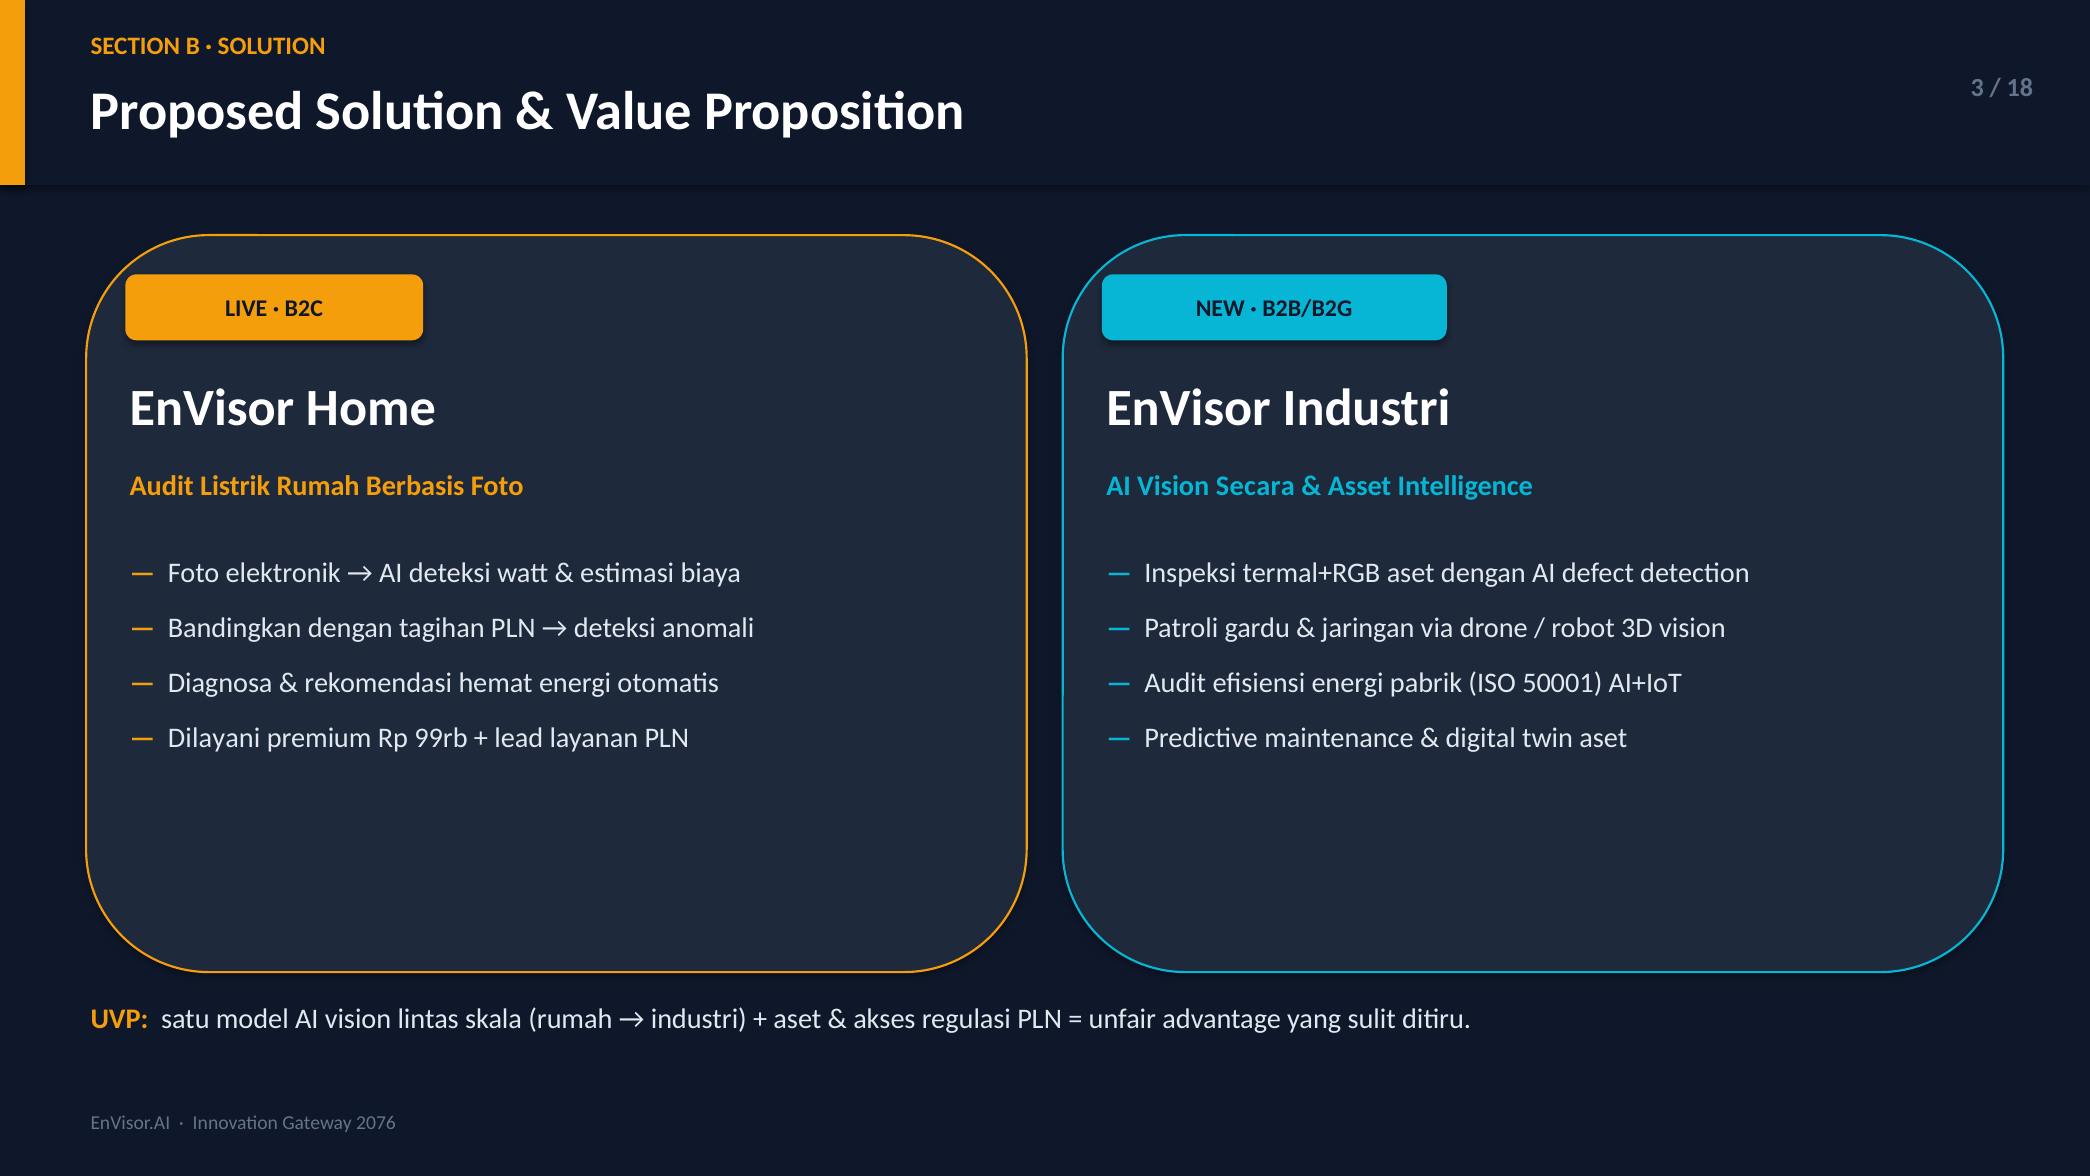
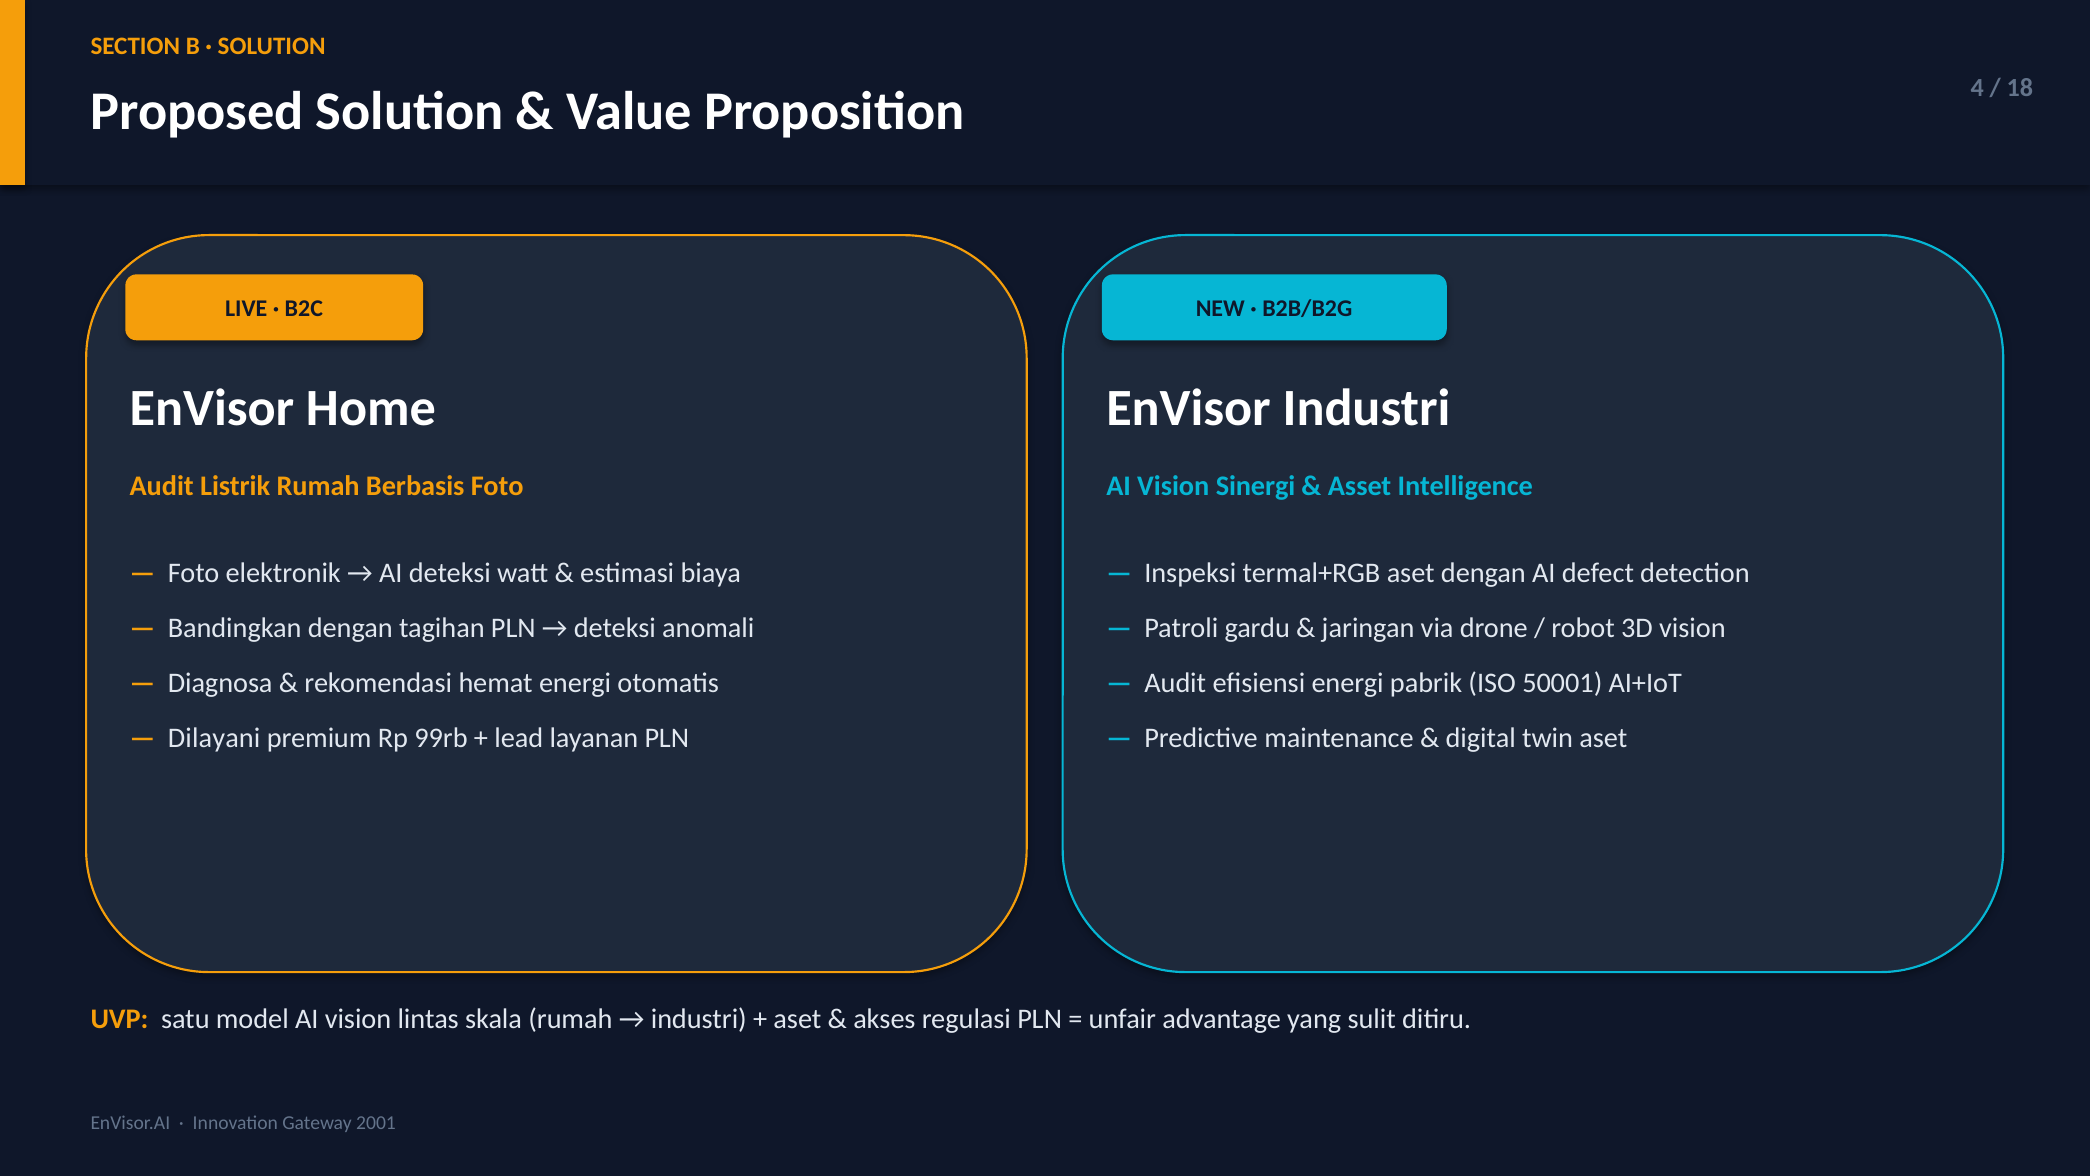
3: 3 -> 4
Secara: Secara -> Sinergi
2076: 2076 -> 2001
